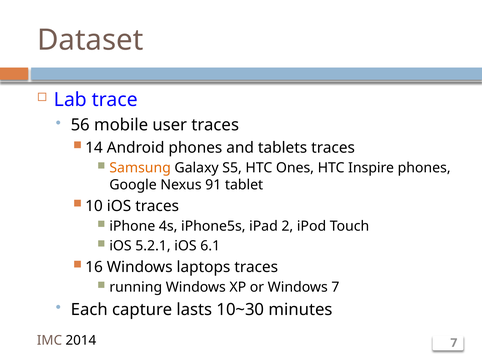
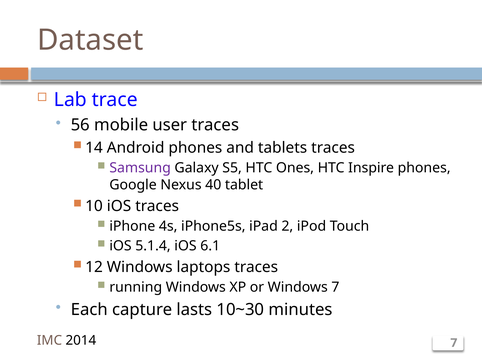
Samsung colour: orange -> purple
91: 91 -> 40
5.2.1: 5.2.1 -> 5.1.4
16: 16 -> 12
